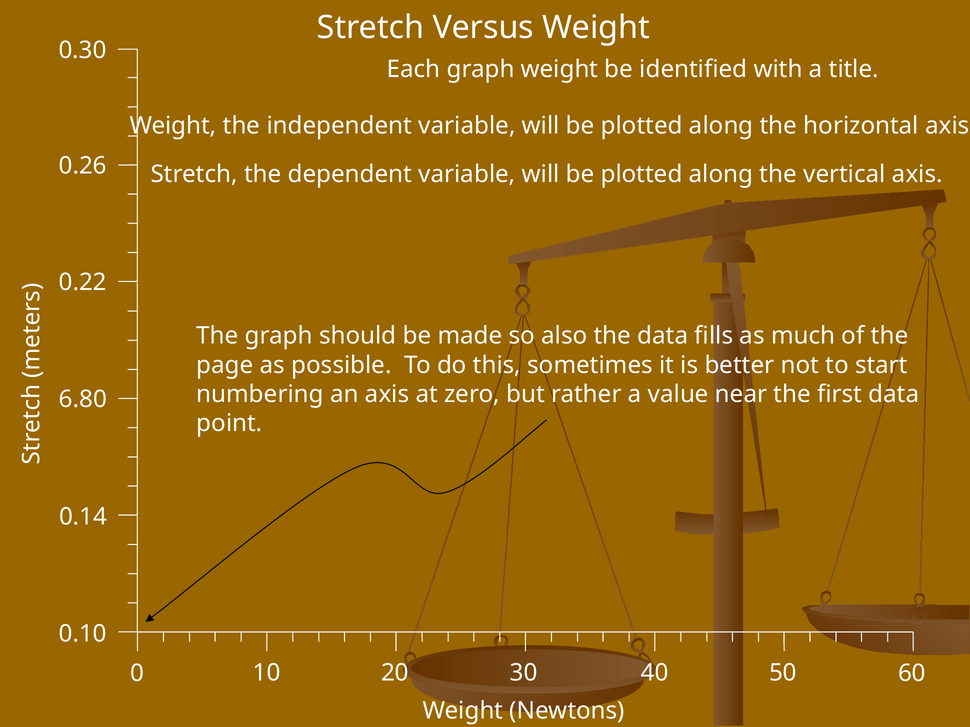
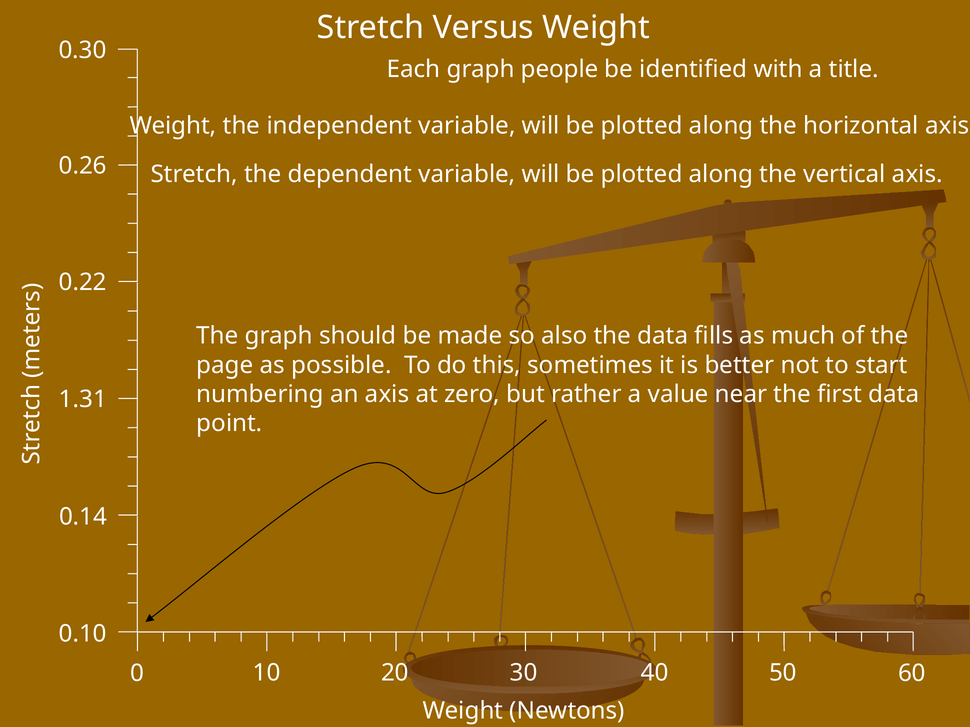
graph weight: weight -> people
6.80: 6.80 -> 1.31
